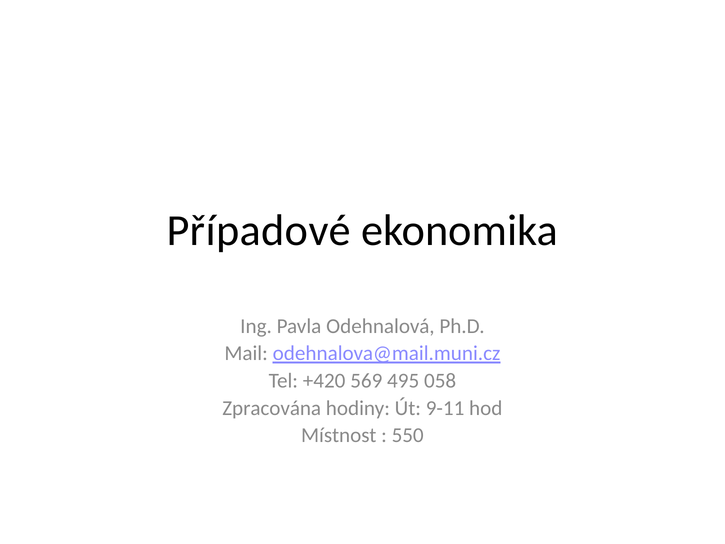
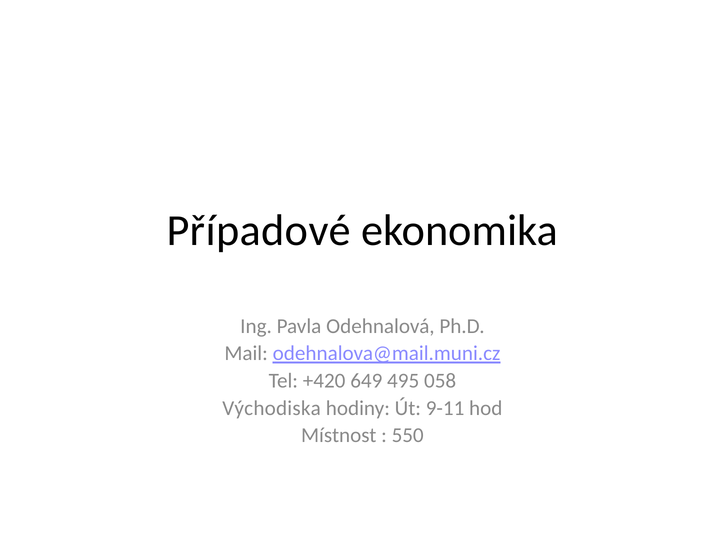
569: 569 -> 649
Zpracována: Zpracována -> Východiska
